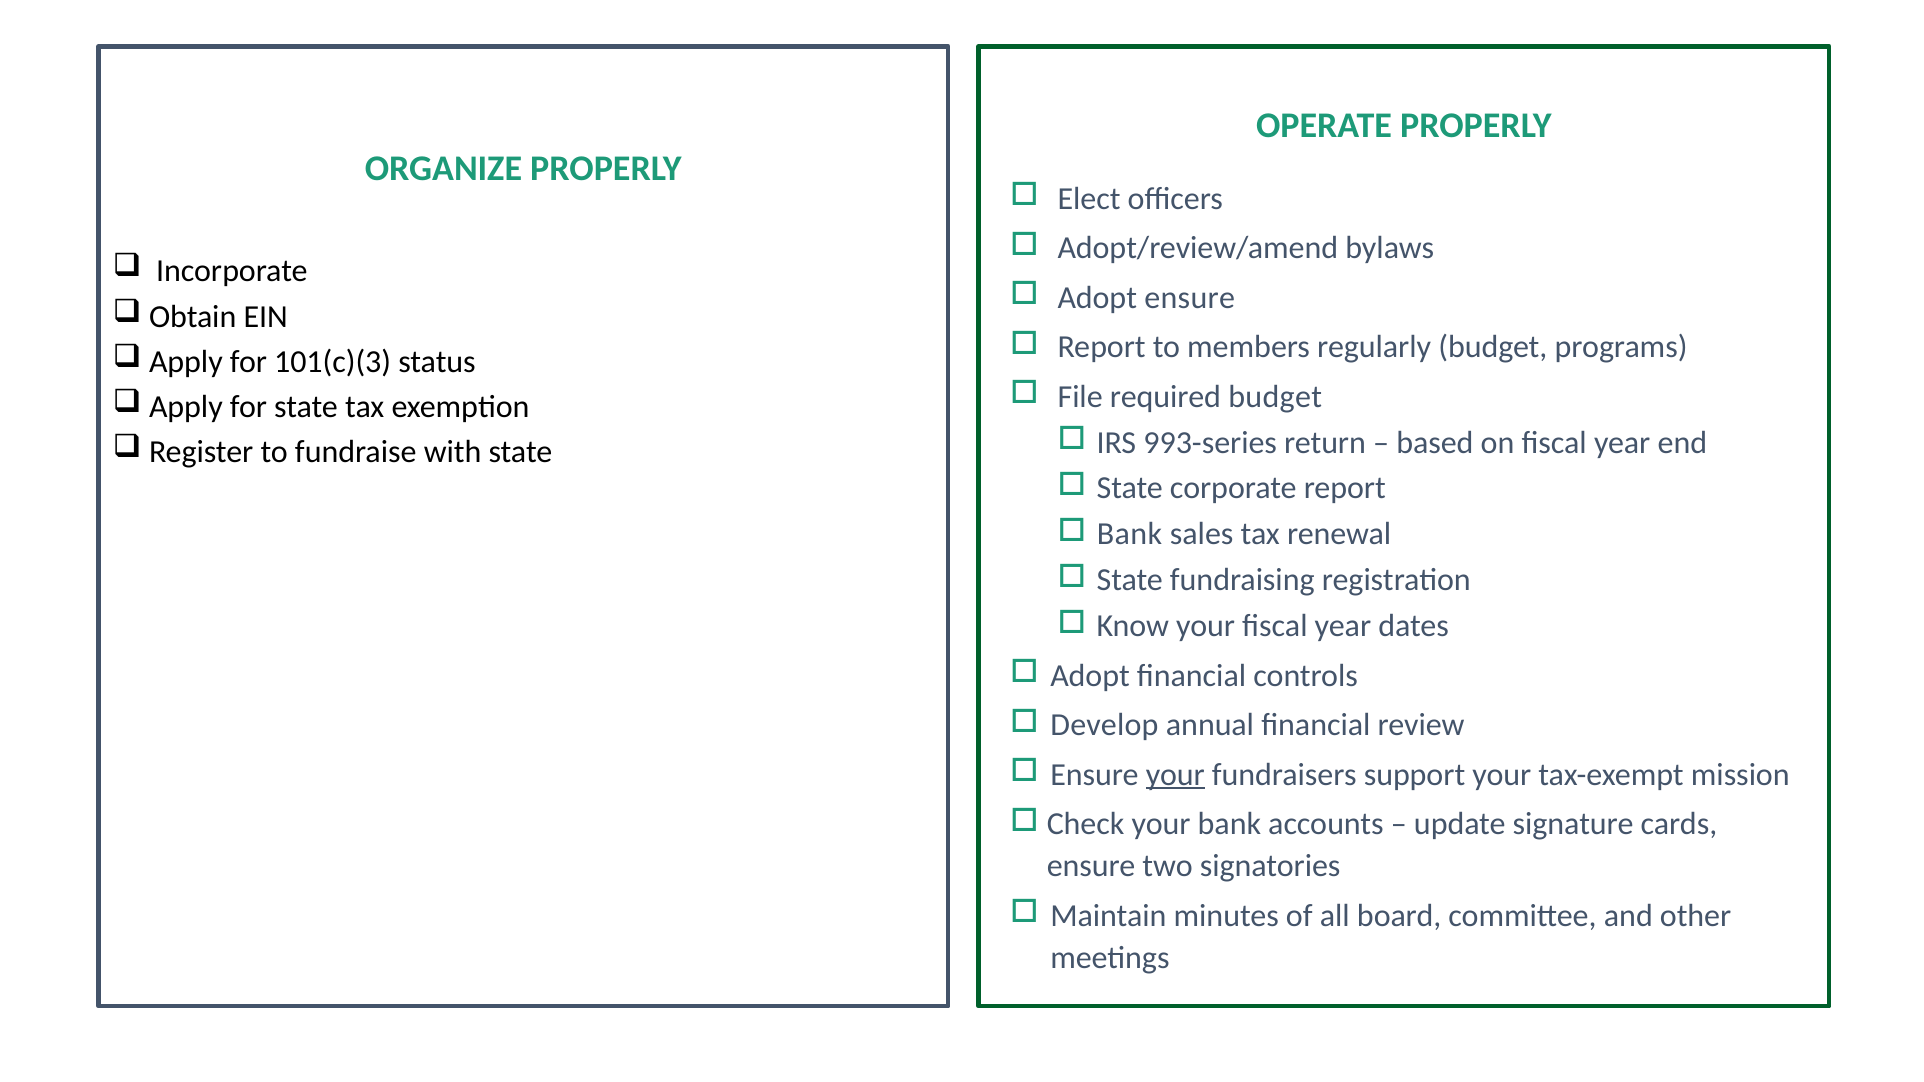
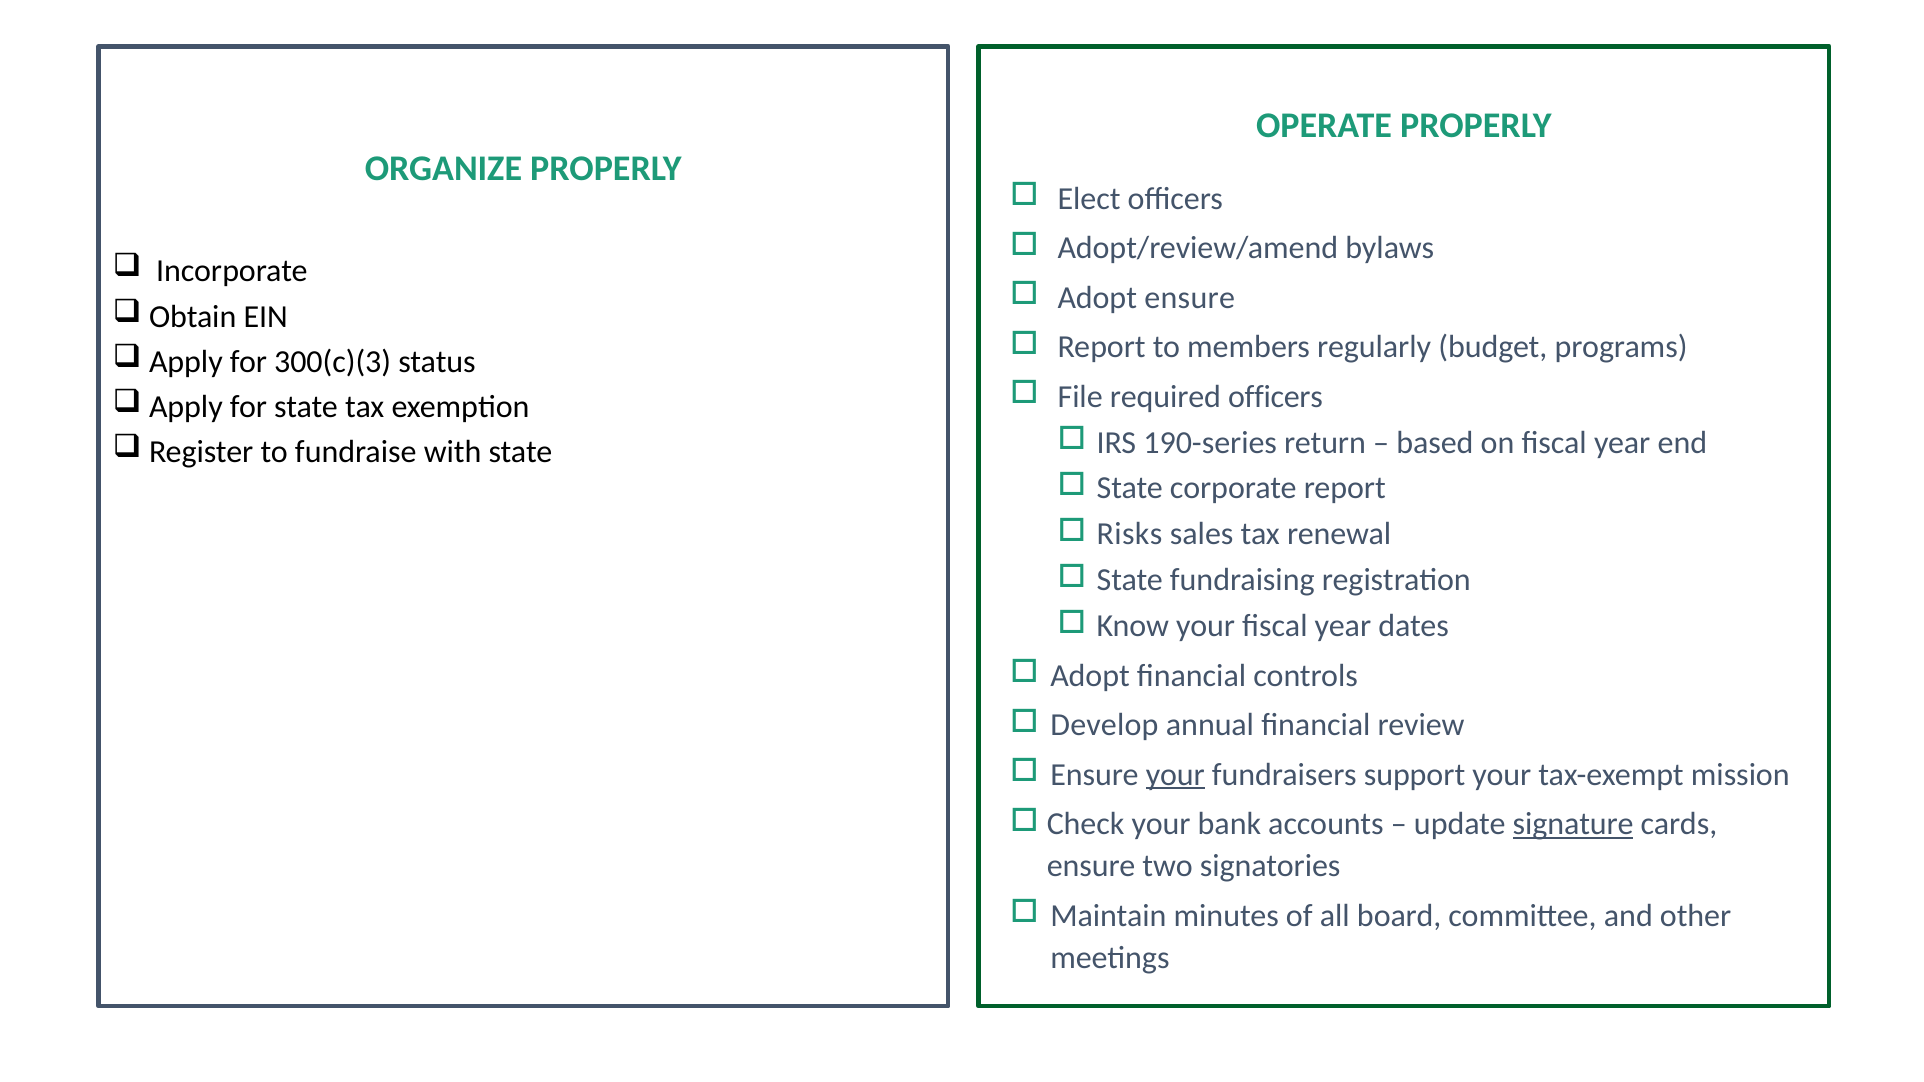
101(c)(3: 101(c)(3 -> 300(c)(3
required budget: budget -> officers
993-series: 993-series -> 190-series
Bank at (1130, 534): Bank -> Risks
signature underline: none -> present
